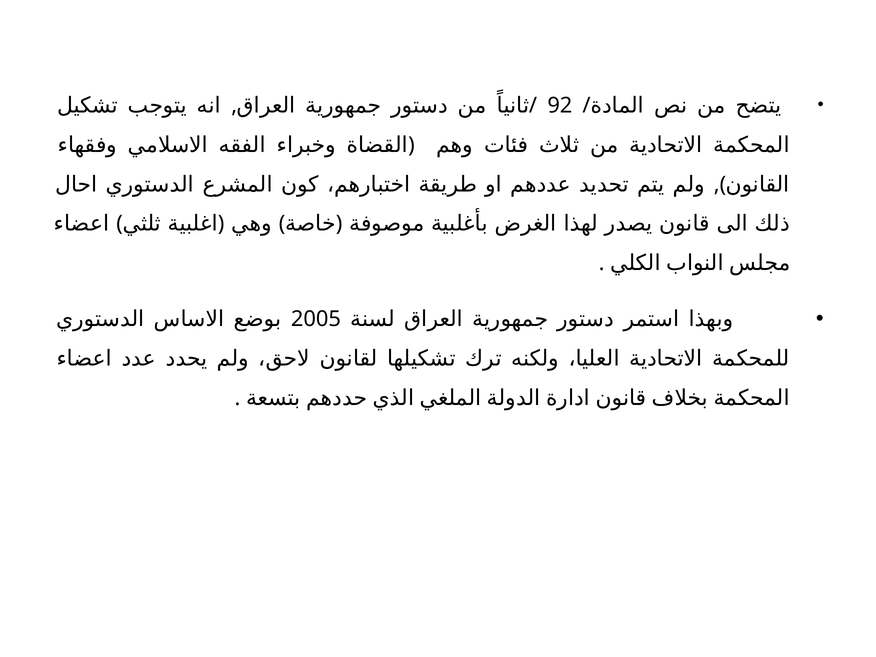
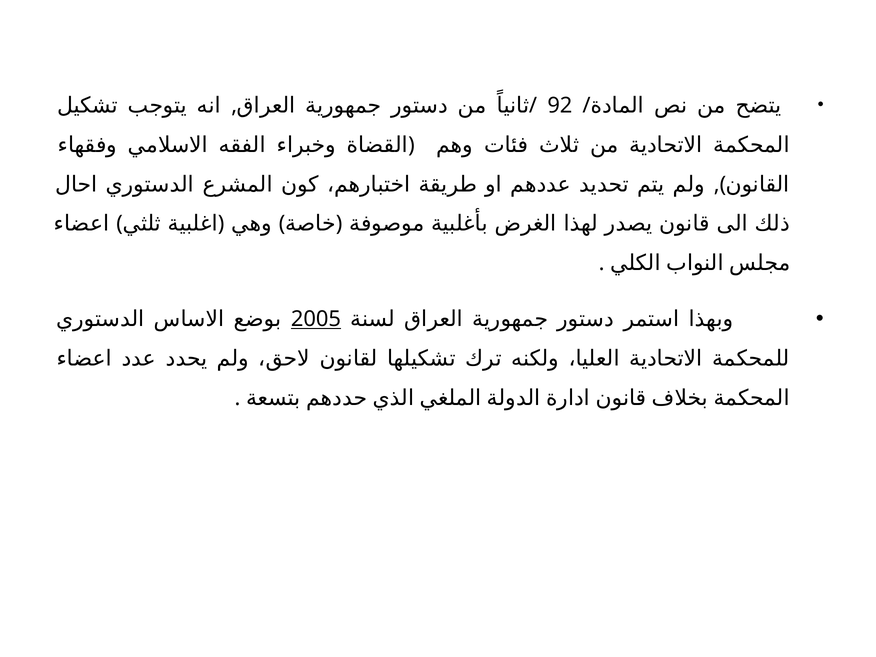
2005 underline: none -> present
